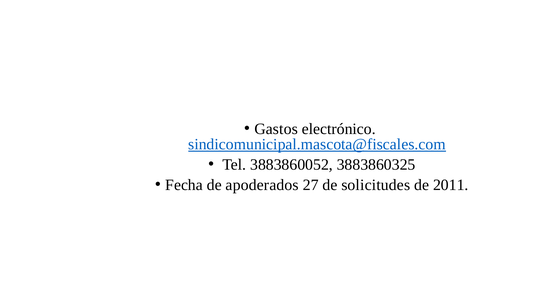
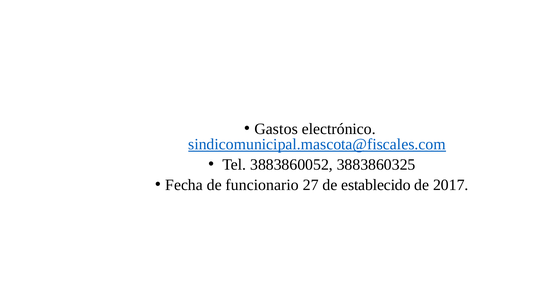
apoderados: apoderados -> funcionario
solicitudes: solicitudes -> establecido
2011: 2011 -> 2017
